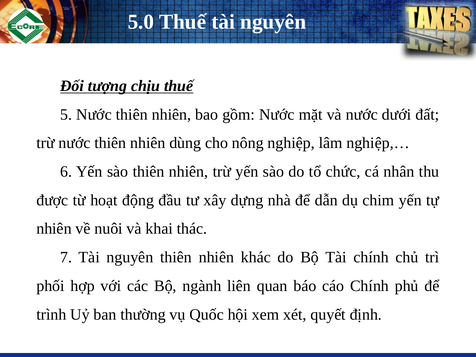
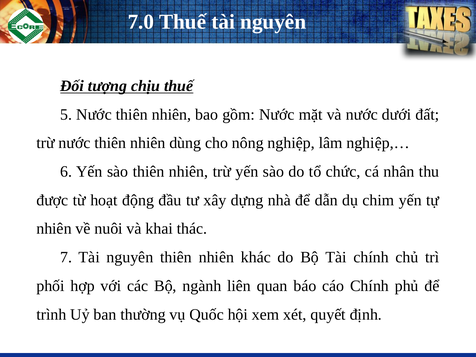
5.0: 5.0 -> 7.0
